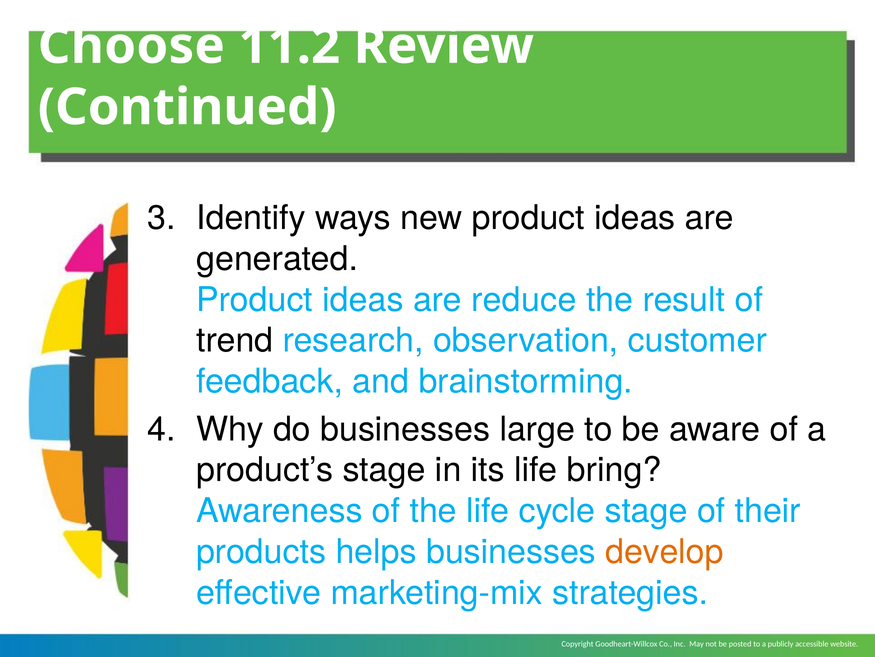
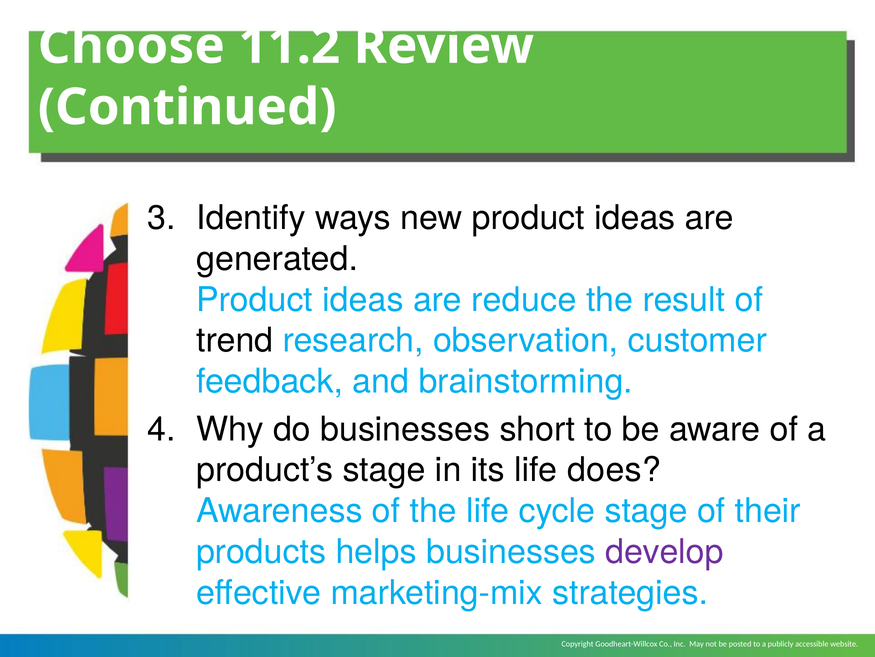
large: large -> short
bring: bring -> does
develop colour: orange -> purple
